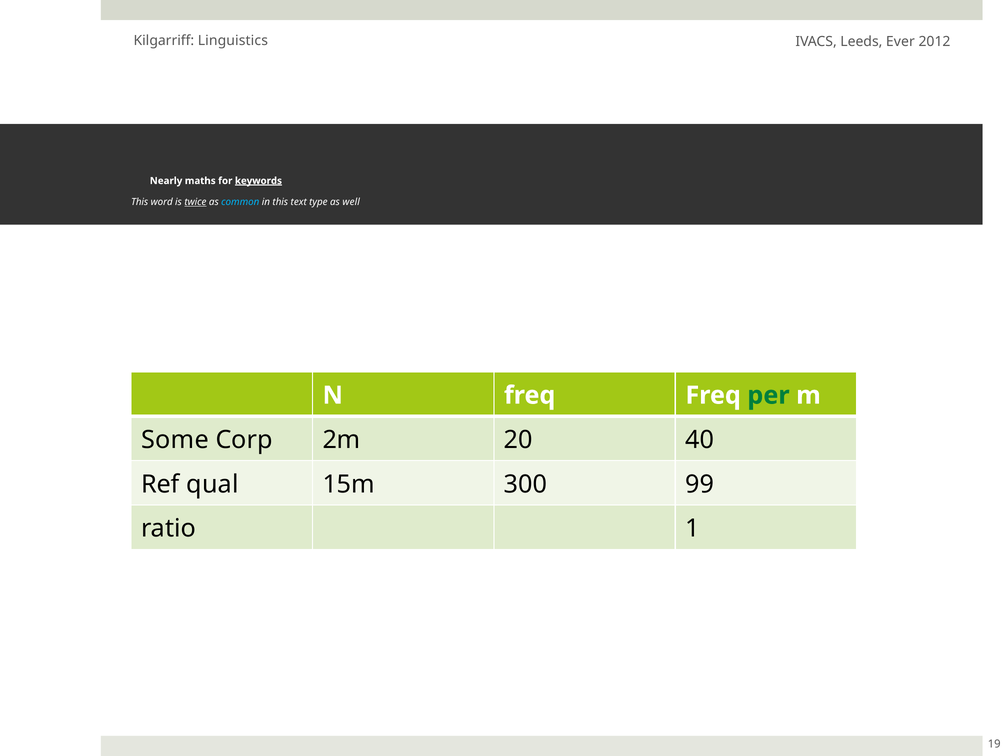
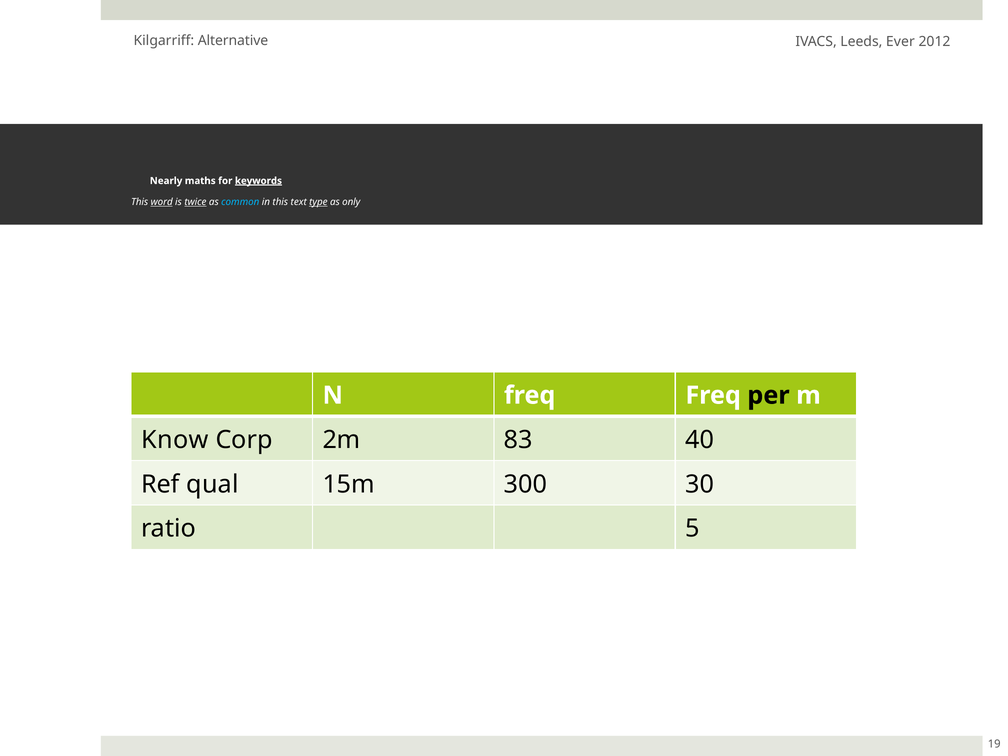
Linguistics: Linguistics -> Alternative
word underline: none -> present
type underline: none -> present
well: well -> only
per colour: green -> black
Some: Some -> Know
20: 20 -> 83
99: 99 -> 30
1: 1 -> 5
